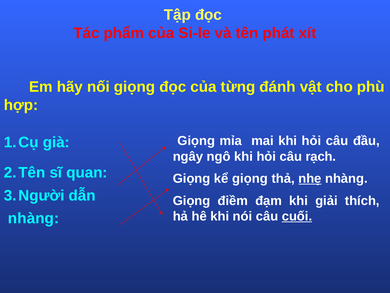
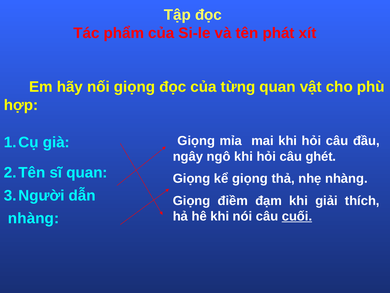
từng đánh: đánh -> quan
rạch: rạch -> ghét
nhẹ underline: present -> none
